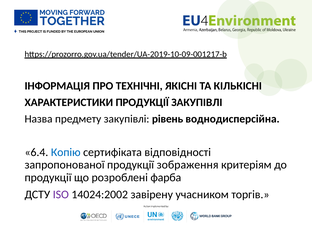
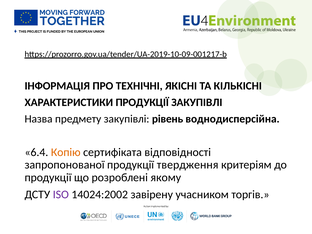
Копію colour: blue -> orange
зображення: зображення -> твердження
фарба: фарба -> якому
